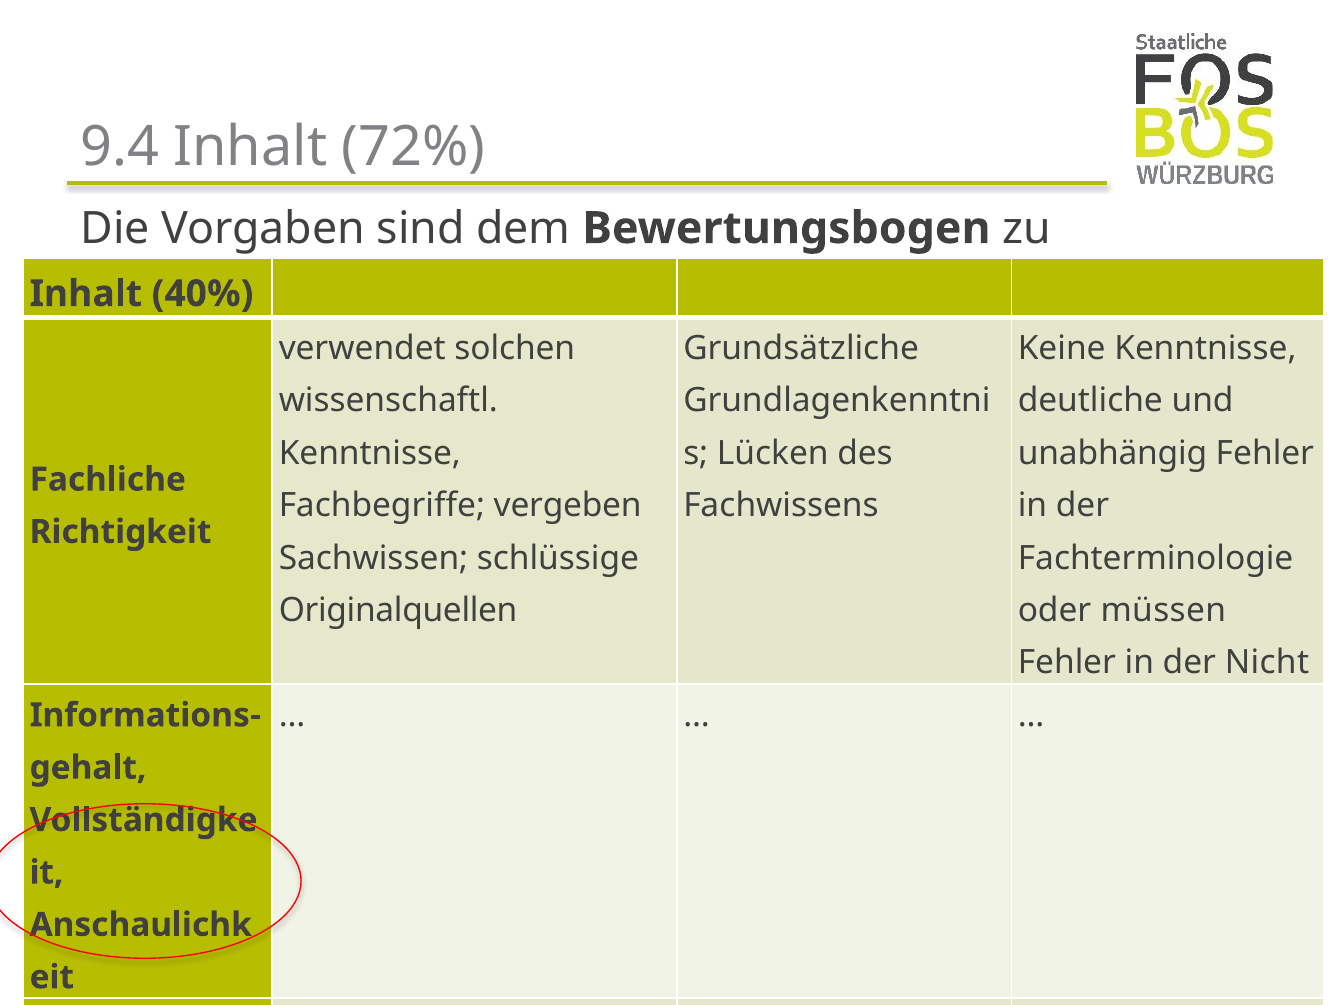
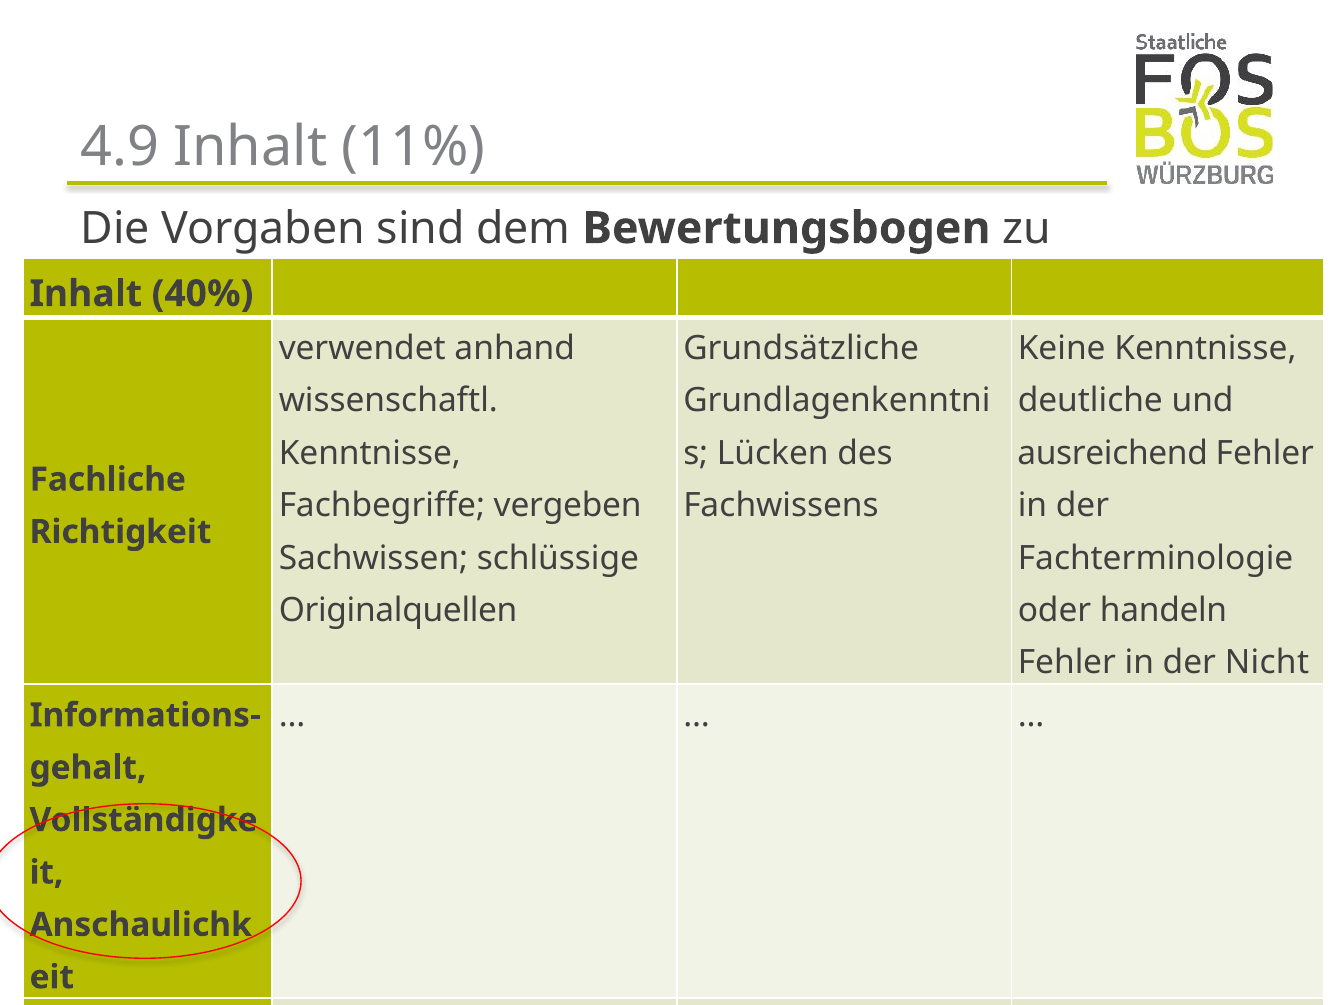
9.4: 9.4 -> 4.9
72%: 72% -> 11%
solchen: solchen -> anhand
unabhängig: unabhängig -> ausreichend
müssen: müssen -> handeln
